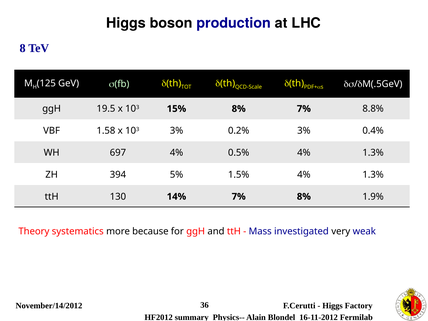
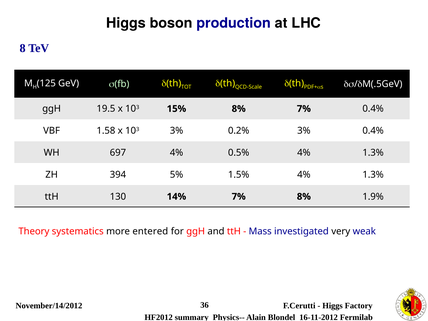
7% 8.8%: 8.8% -> 0.4%
because: because -> entered
